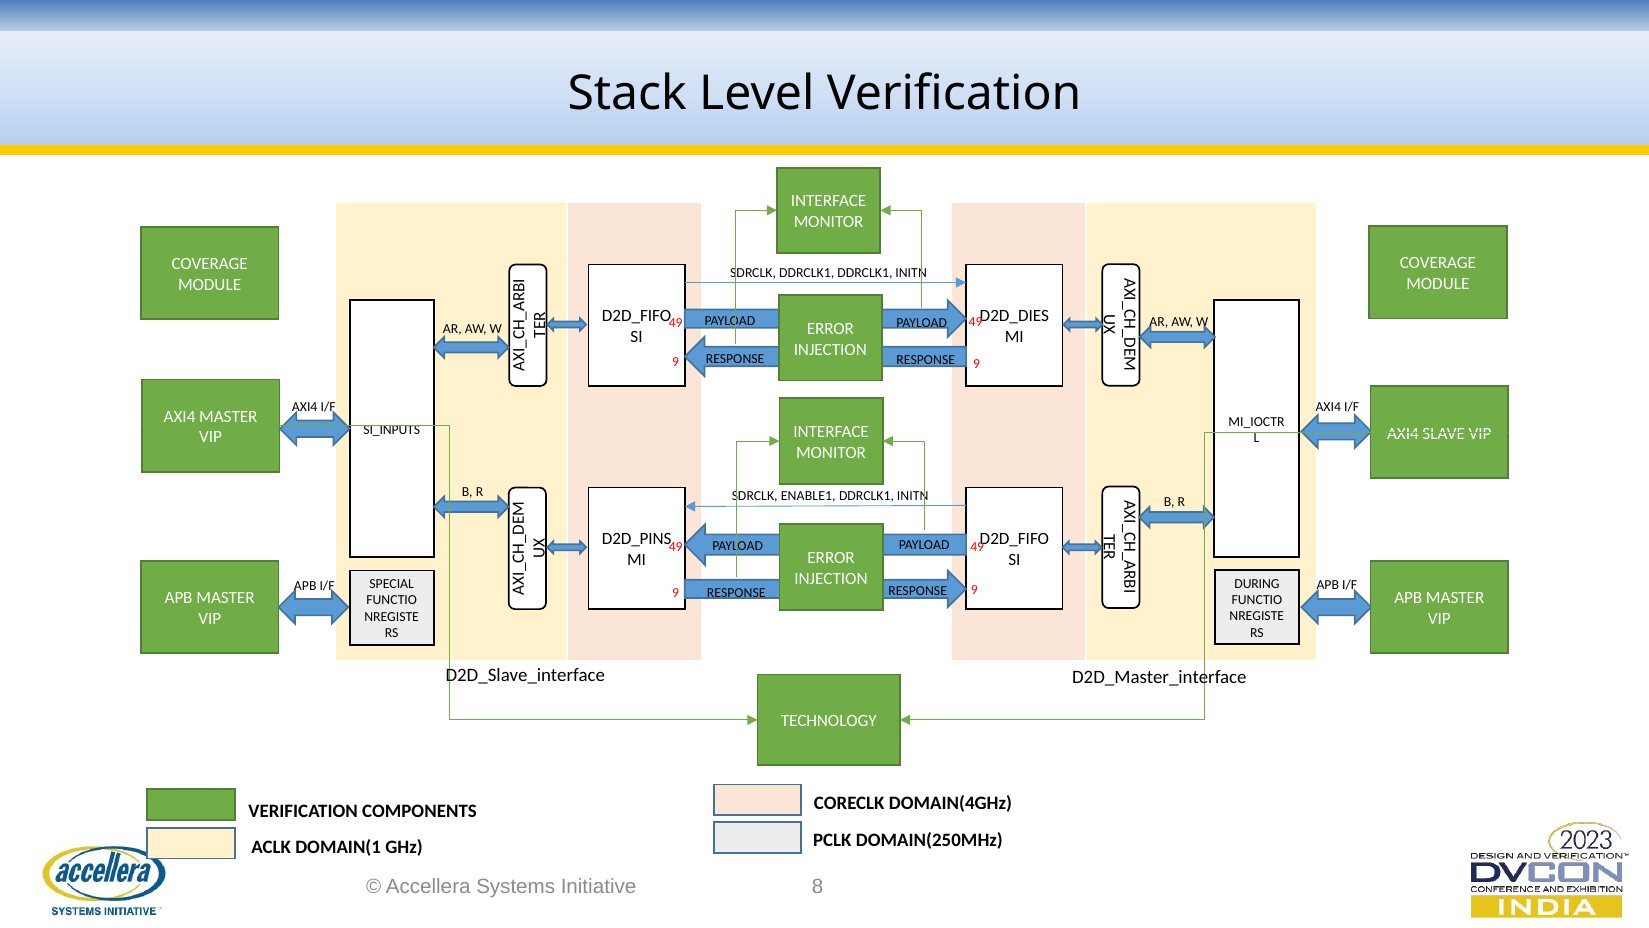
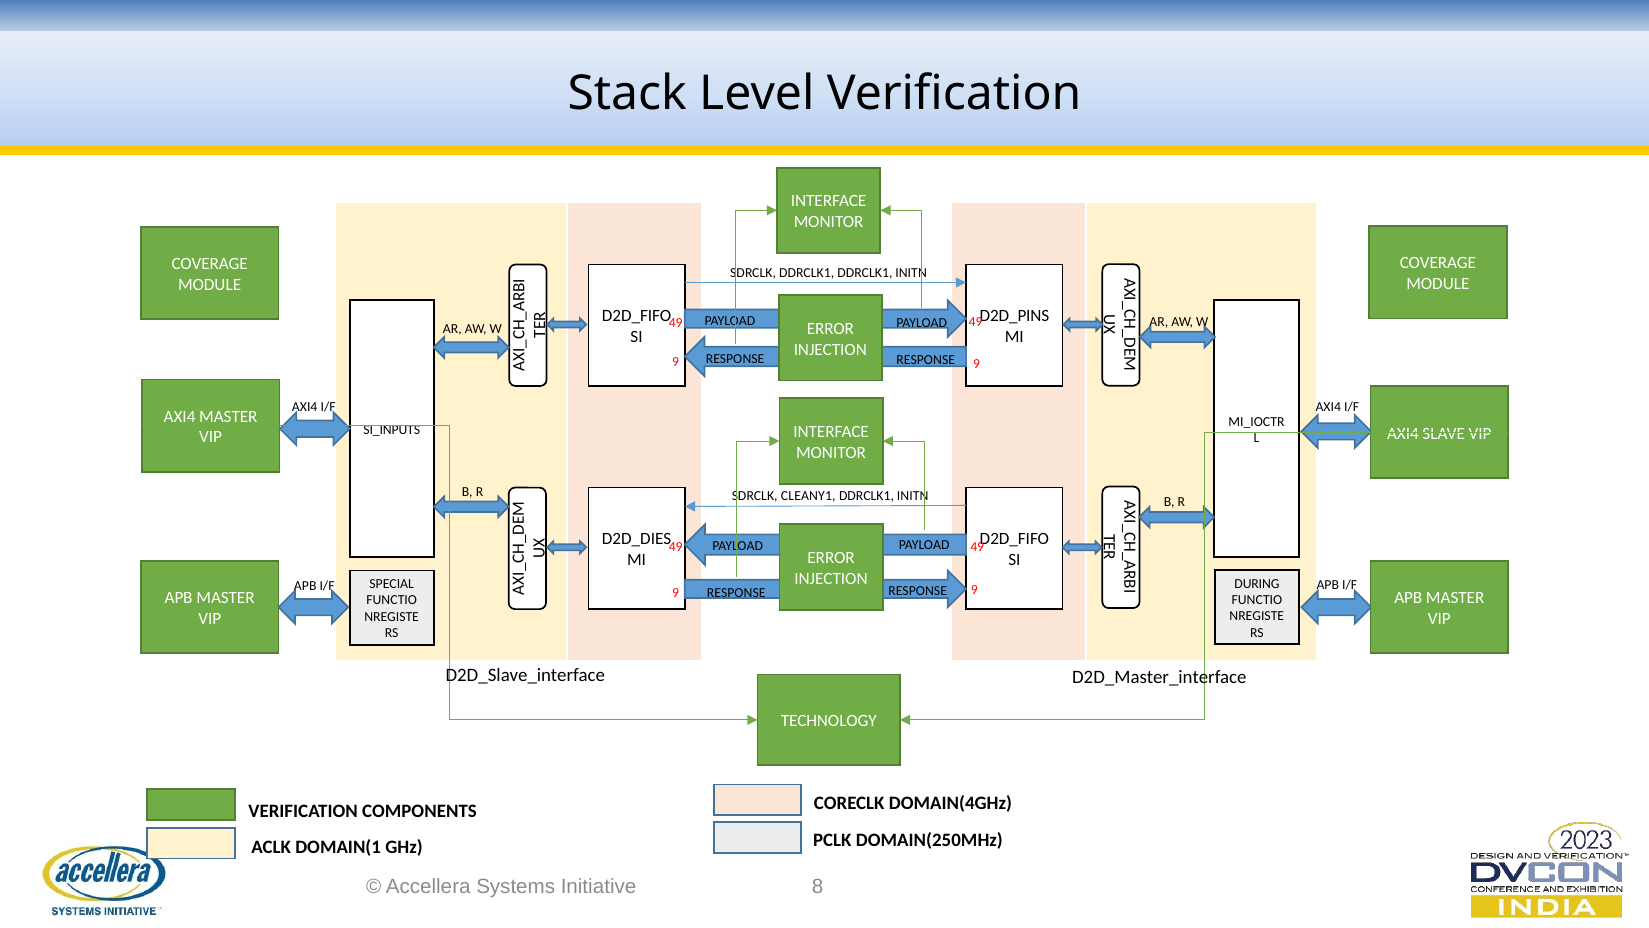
D2D_DIES: D2D_DIES -> D2D_PINS
ENABLE1: ENABLE1 -> CLEANY1
D2D_PINS: D2D_PINS -> D2D_DIES
